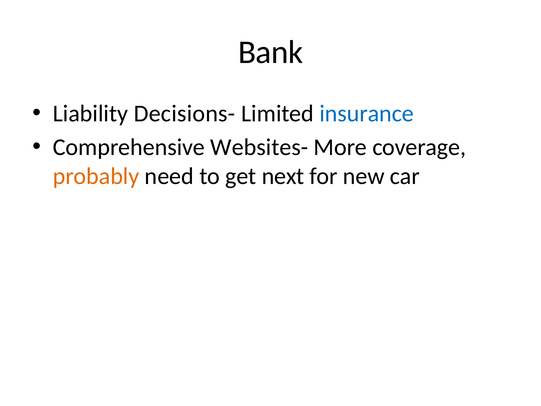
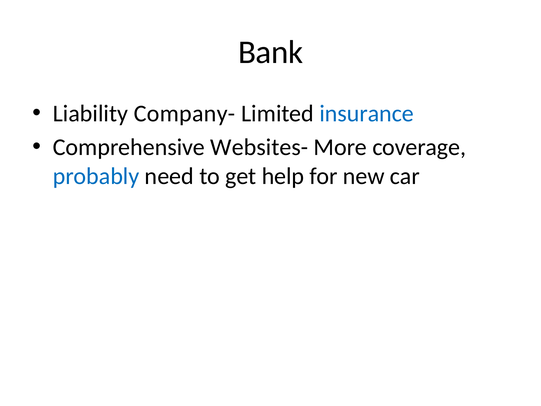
Decisions-: Decisions- -> Company-
probably colour: orange -> blue
next: next -> help
